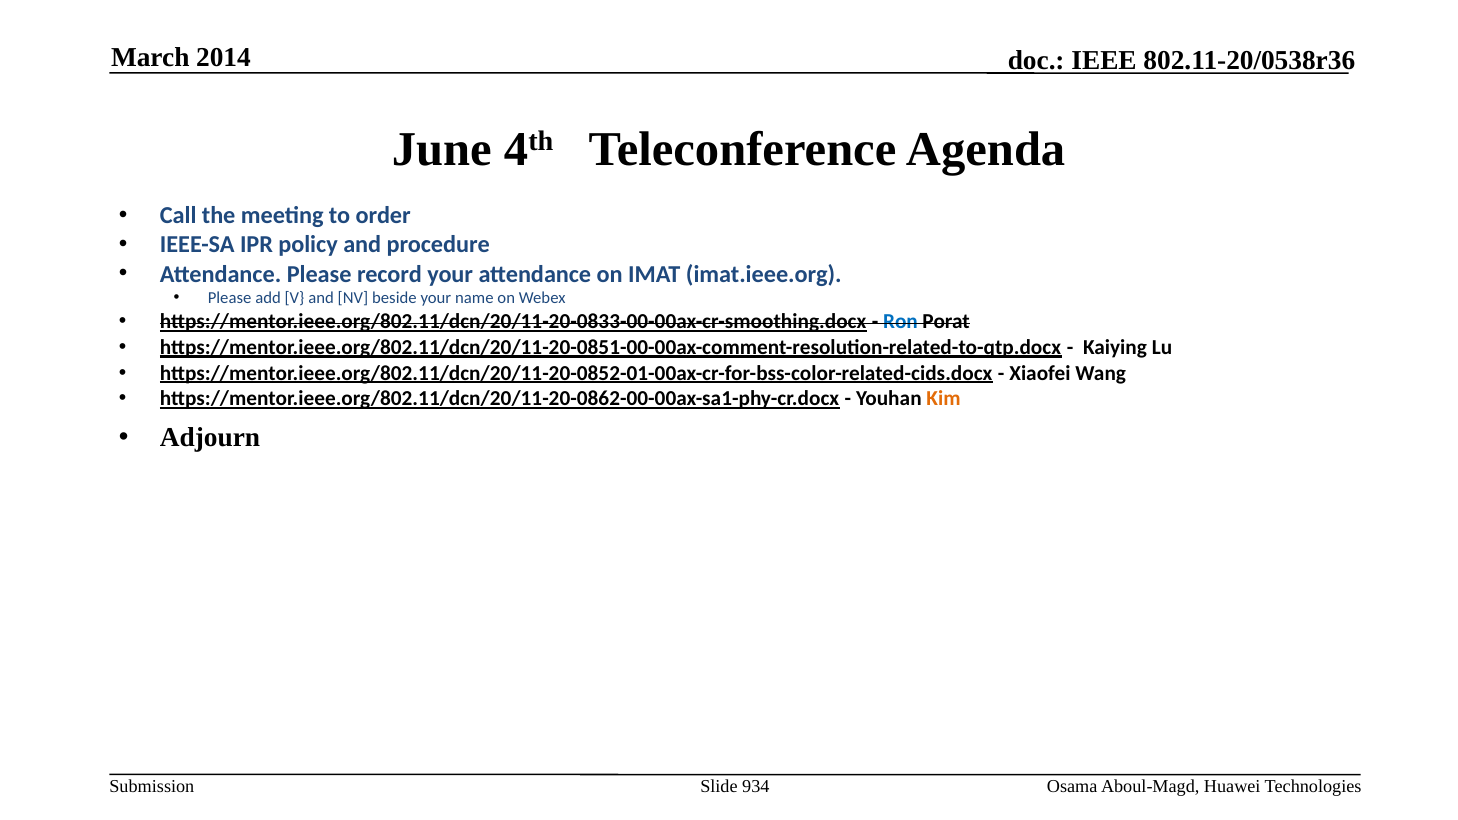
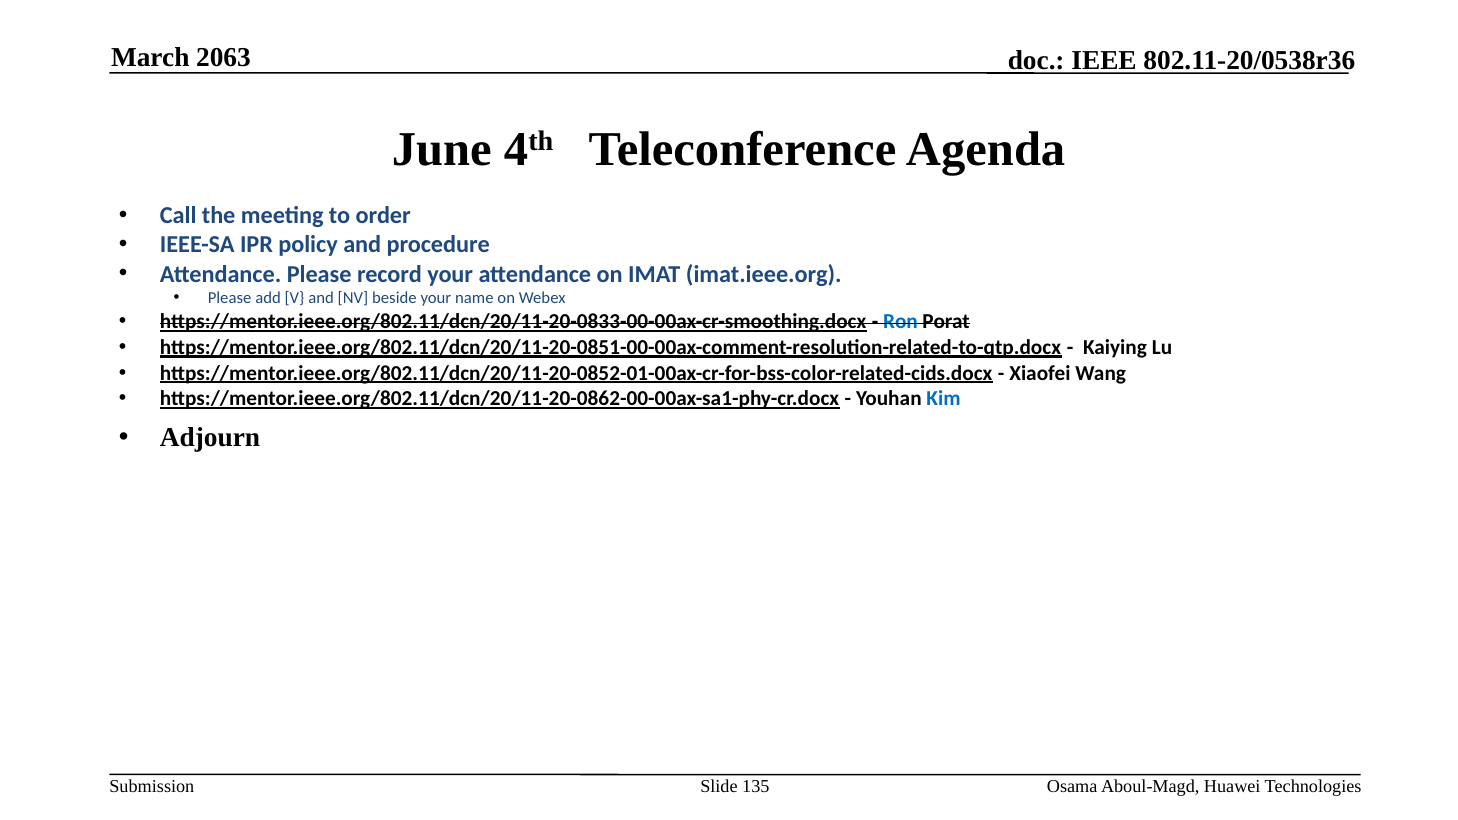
2014: 2014 -> 2063
Kim colour: orange -> blue
934: 934 -> 135
